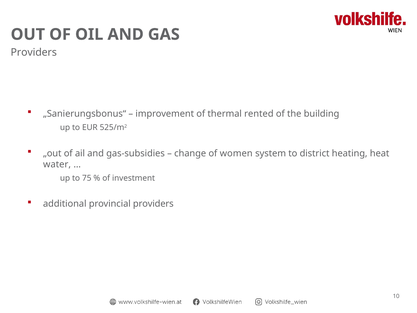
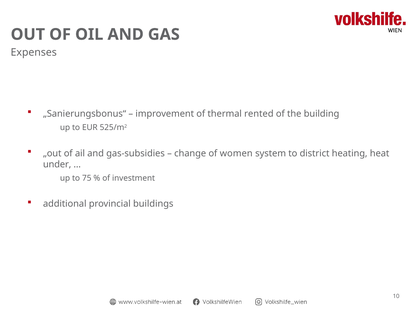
Providers at (34, 52): Providers -> Expenses
water: water -> under
provincial providers: providers -> buildings
